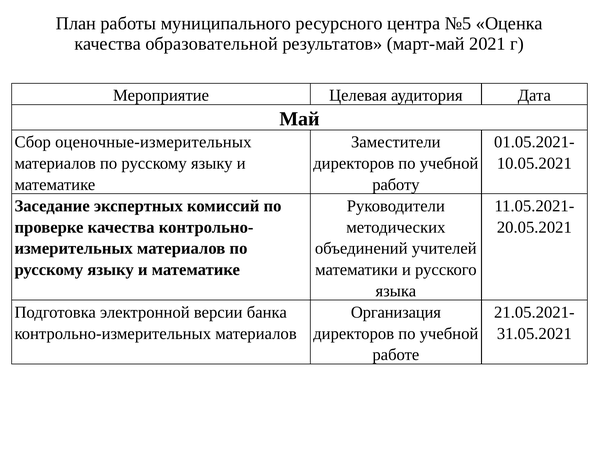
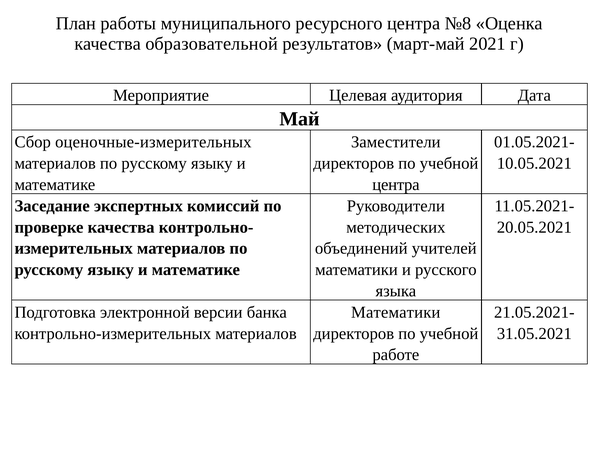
№5: №5 -> №8
работу at (396, 184): работу -> центра
Организация at (396, 312): Организация -> Математики
